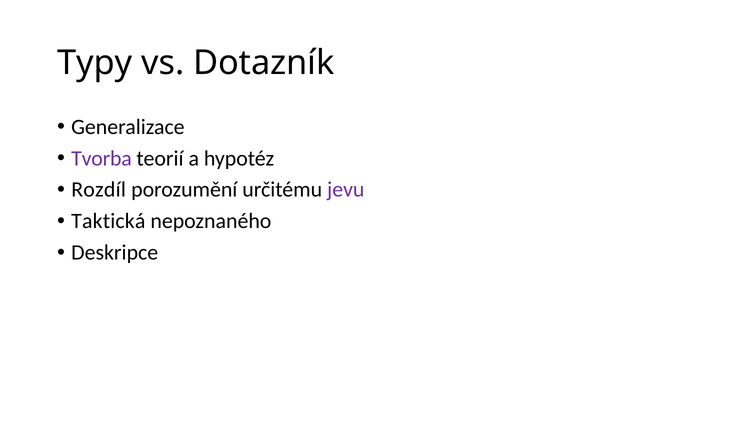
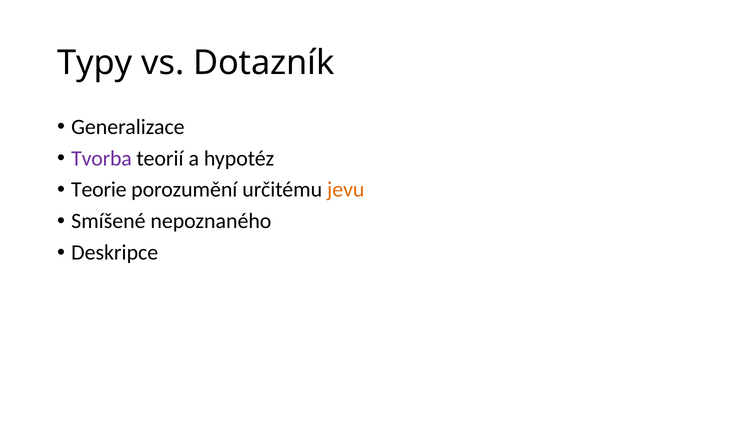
Rozdíl: Rozdíl -> Teorie
jevu colour: purple -> orange
Taktická: Taktická -> Smíšené
